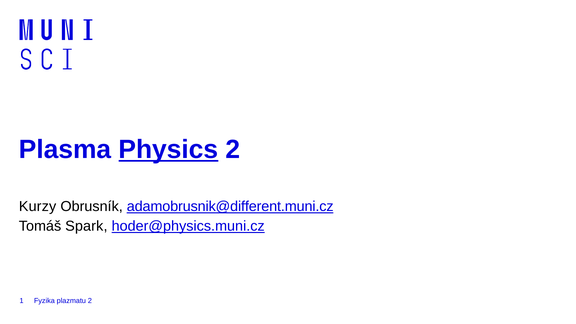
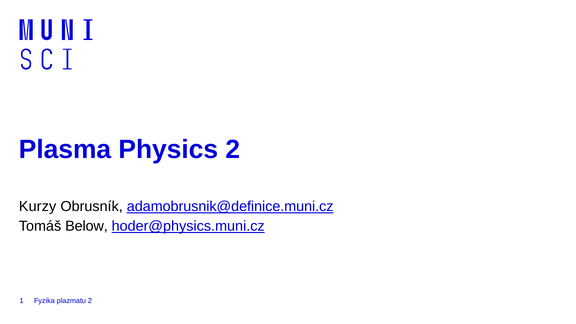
Physics underline: present -> none
adamobrusnik@different.muni.cz: adamobrusnik@different.muni.cz -> adamobrusnik@definice.muni.cz
Spark: Spark -> Below
